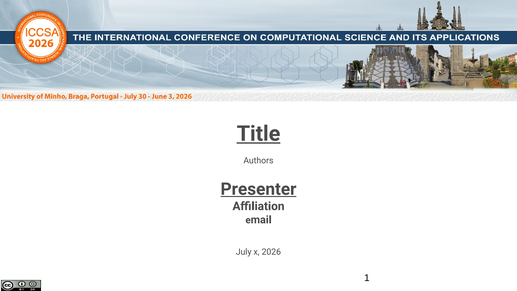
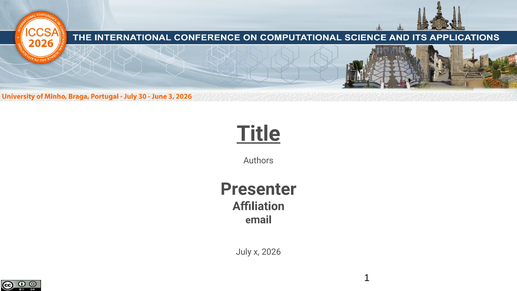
Presenter underline: present -> none
